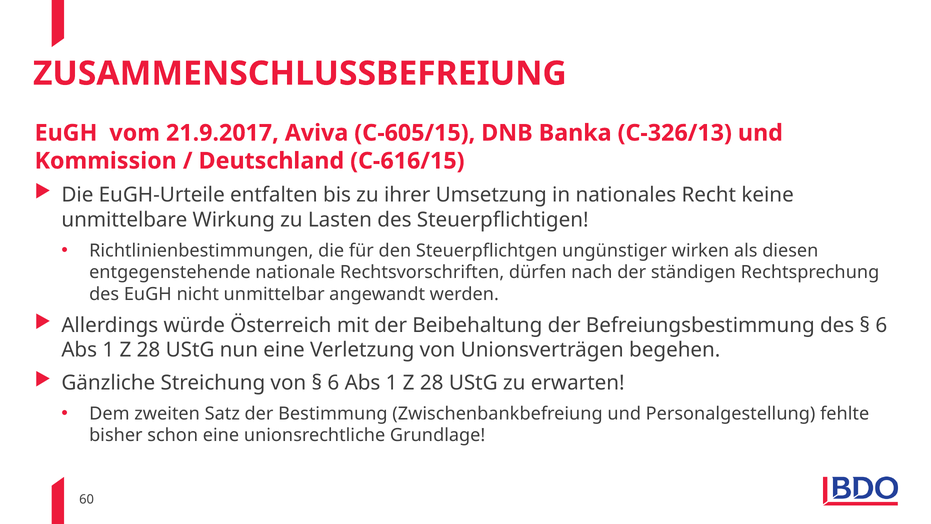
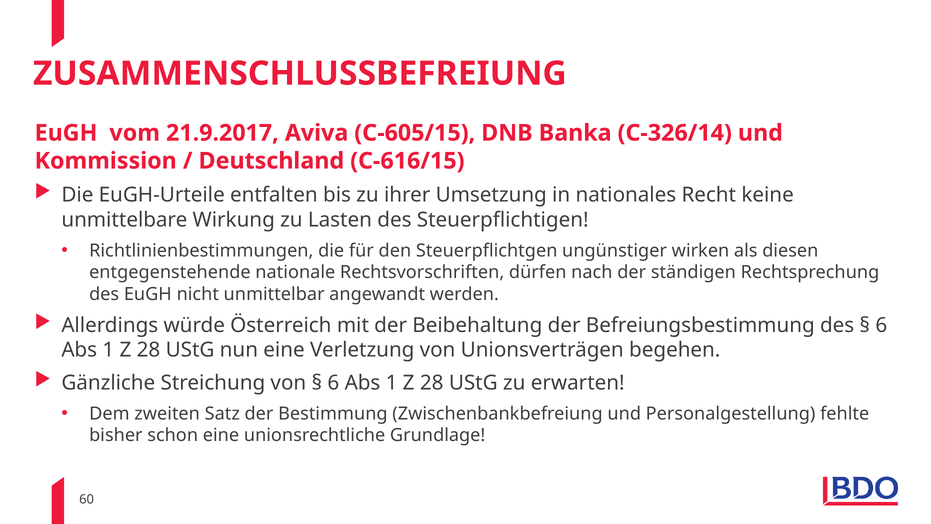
C-326/13: C-326/13 -> C-326/14
